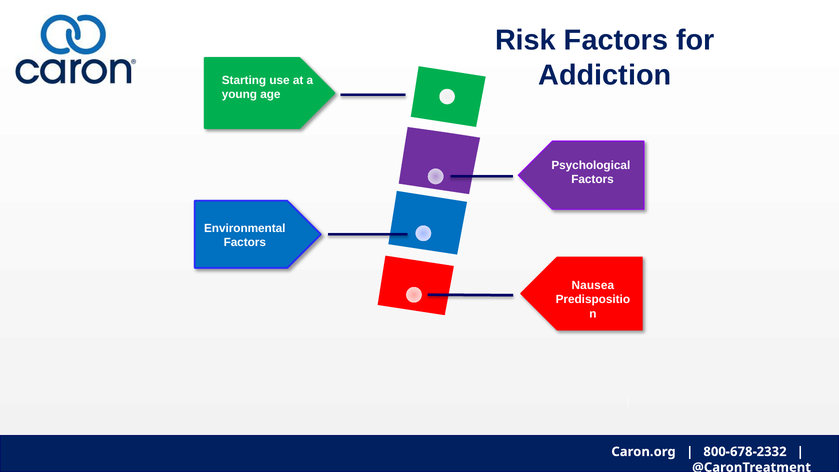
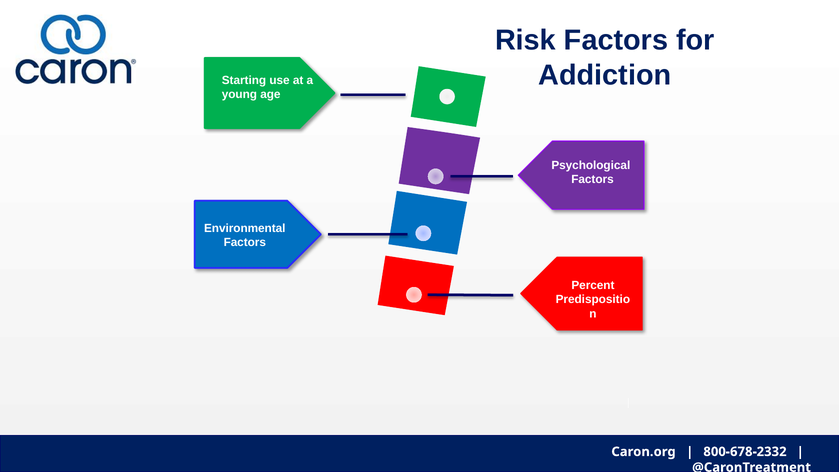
Nausea: Nausea -> Percent
